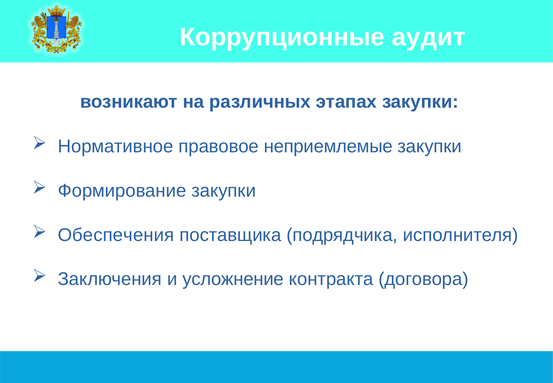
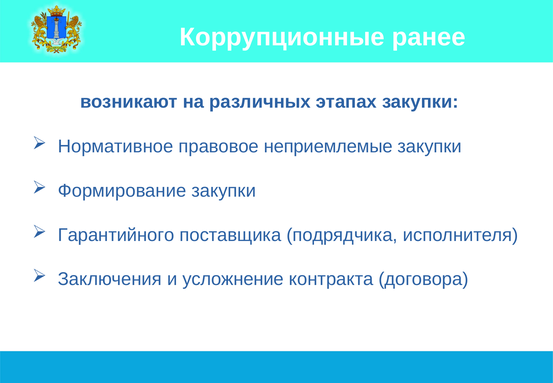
аудит: аудит -> ранее
Обеспечения: Обеспечения -> Гарантийного
